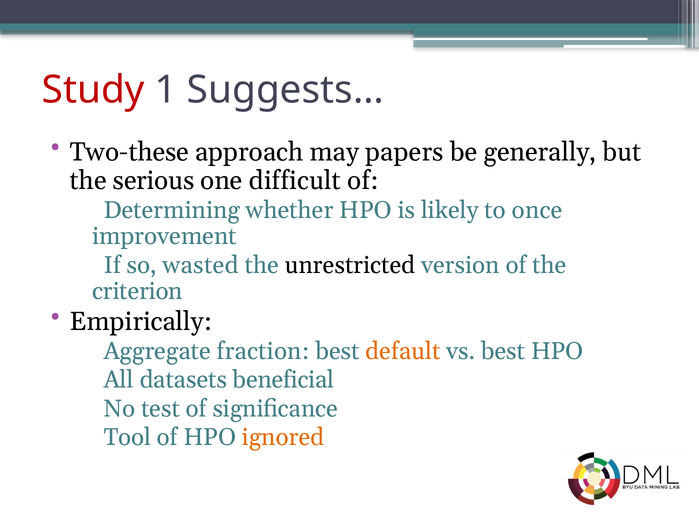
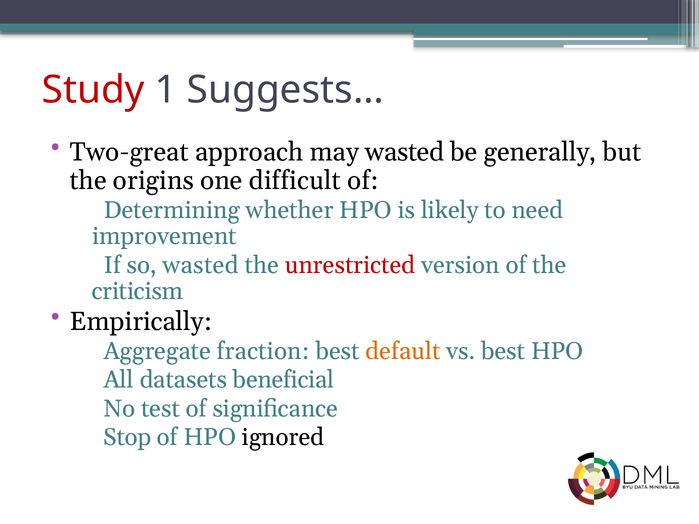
Two-these: Two-these -> Two-great
may papers: papers -> wasted
serious: serious -> origins
once: once -> need
unrestricted colour: black -> red
criterion: criterion -> criticism
Tool: Tool -> Stop
ignored colour: orange -> black
